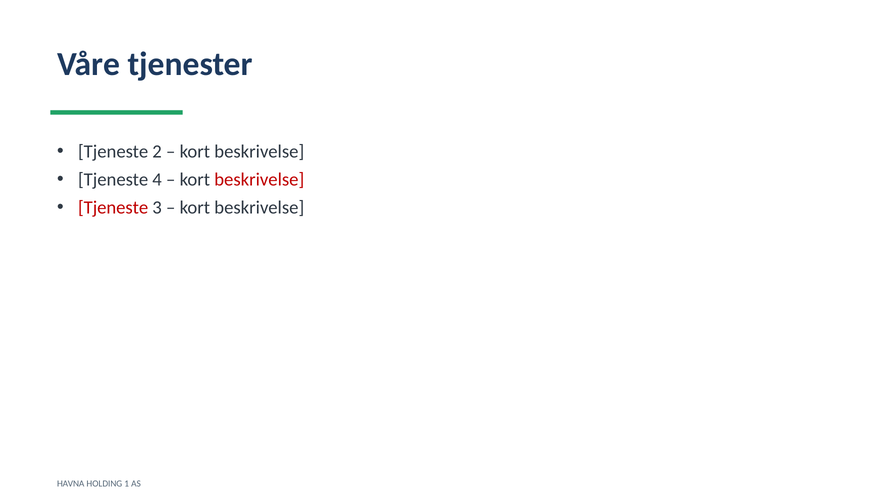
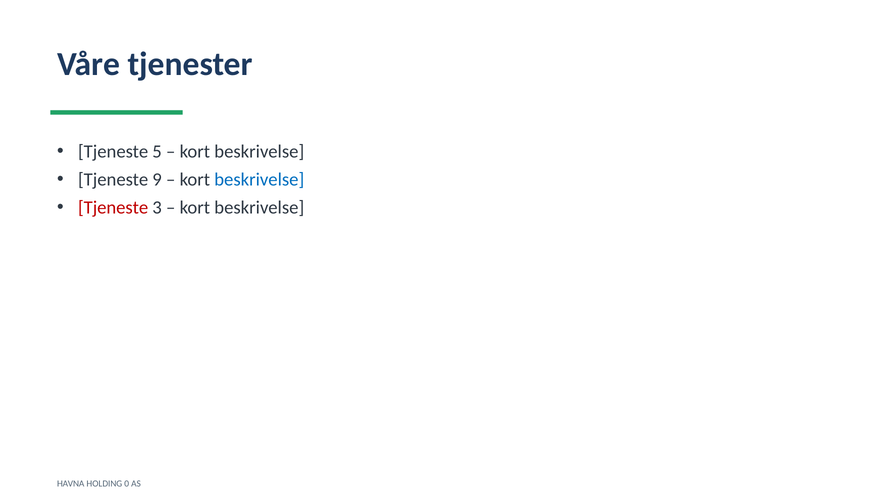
2: 2 -> 5
4: 4 -> 9
beskrivelse at (259, 180) colour: red -> blue
1: 1 -> 0
